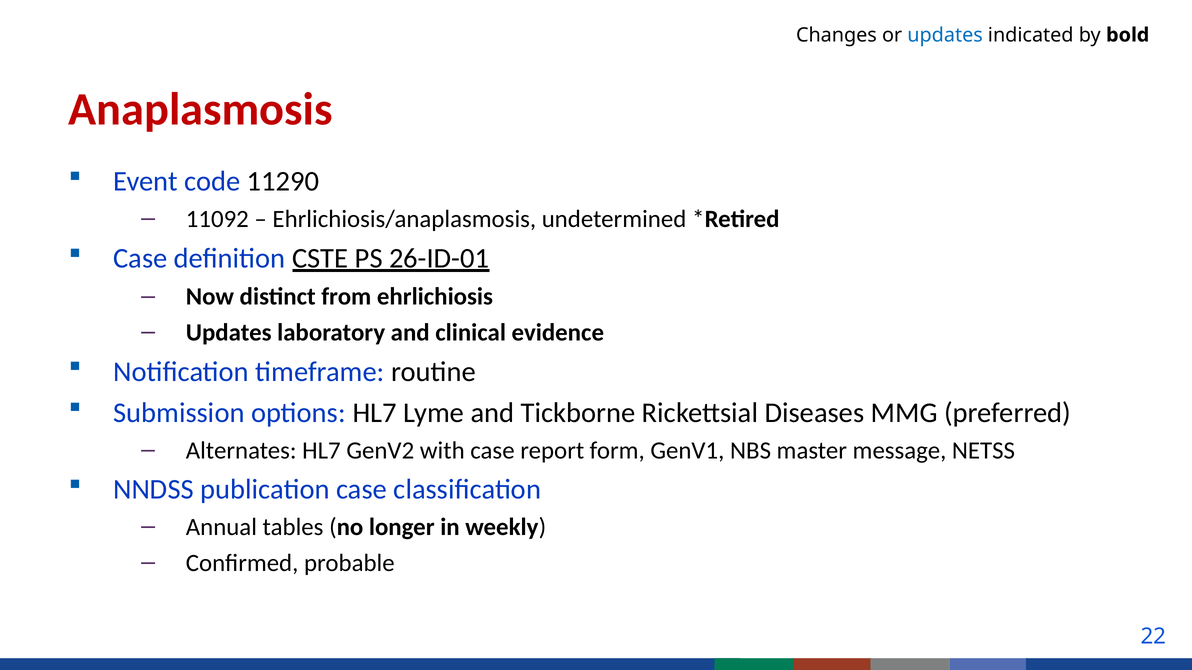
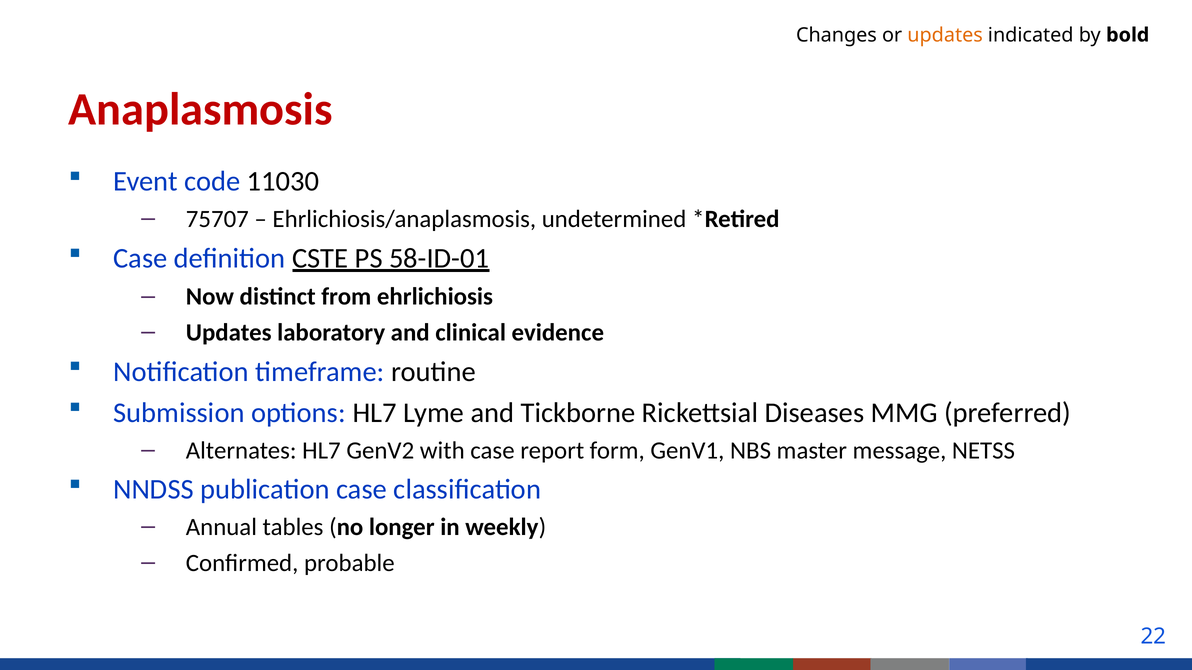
updates at (945, 35) colour: blue -> orange
11290: 11290 -> 11030
11092: 11092 -> 75707
26-ID-01: 26-ID-01 -> 58-ID-01
